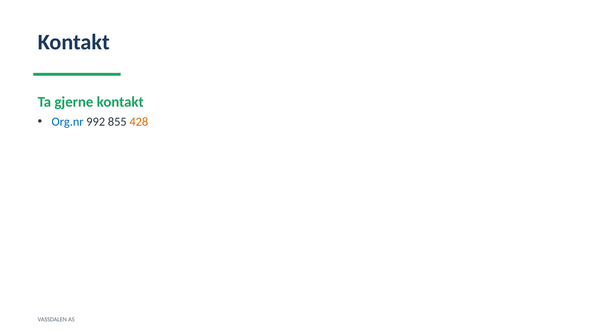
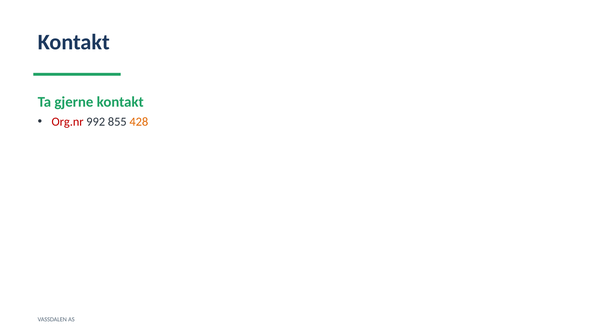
Org.nr colour: blue -> red
